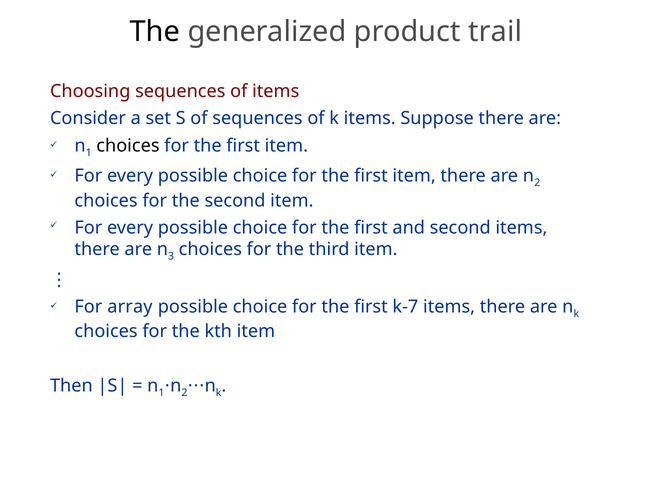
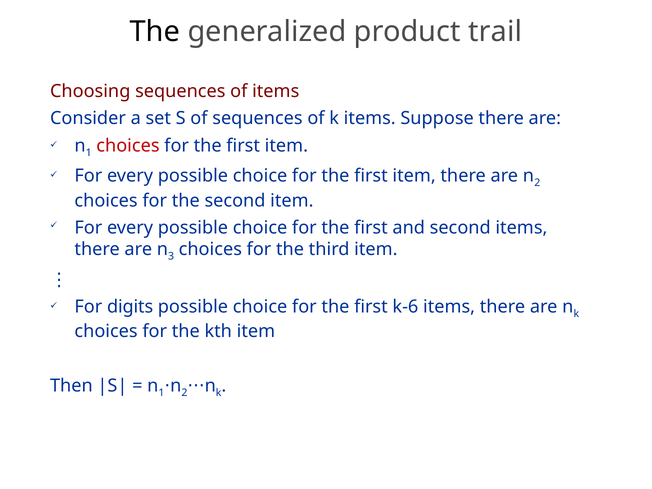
choices at (128, 146) colour: black -> red
array: array -> digits
k-7: k-7 -> k-6
